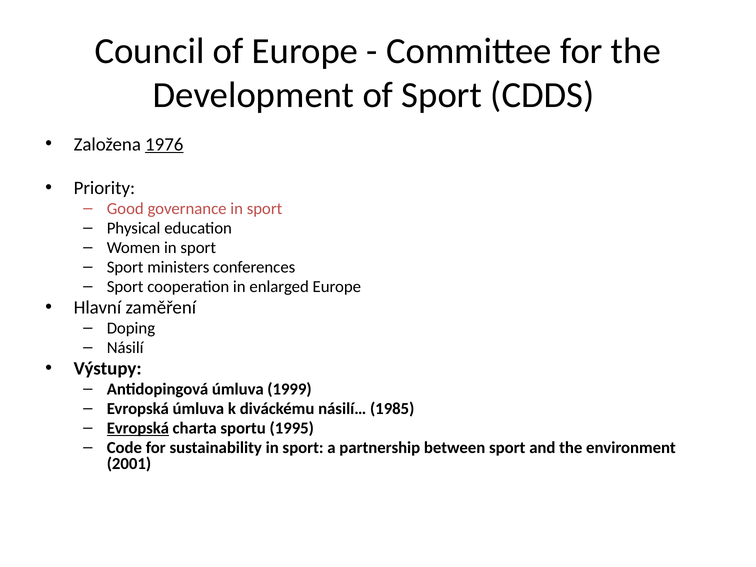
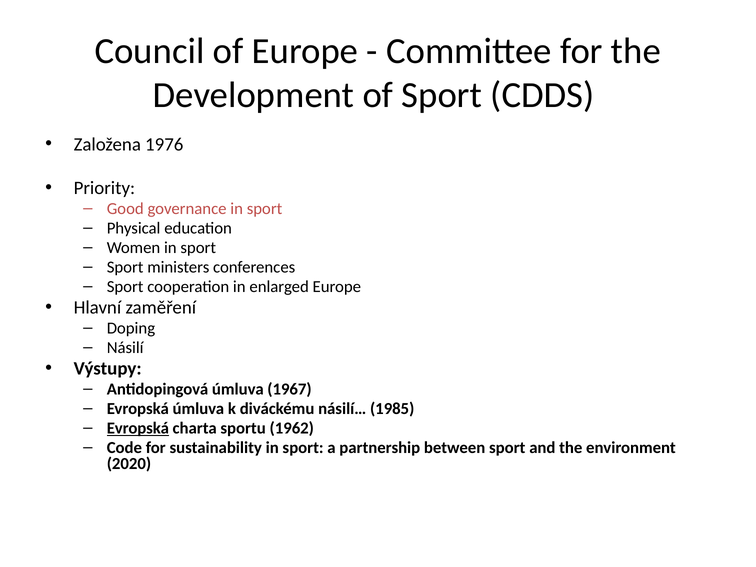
1976 underline: present -> none
1999: 1999 -> 1967
1995: 1995 -> 1962
2001: 2001 -> 2020
